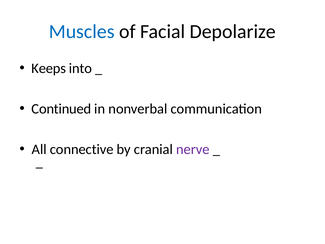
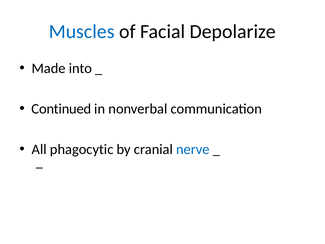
Keeps: Keeps -> Made
connective: connective -> phagocytic
nerve colour: purple -> blue
